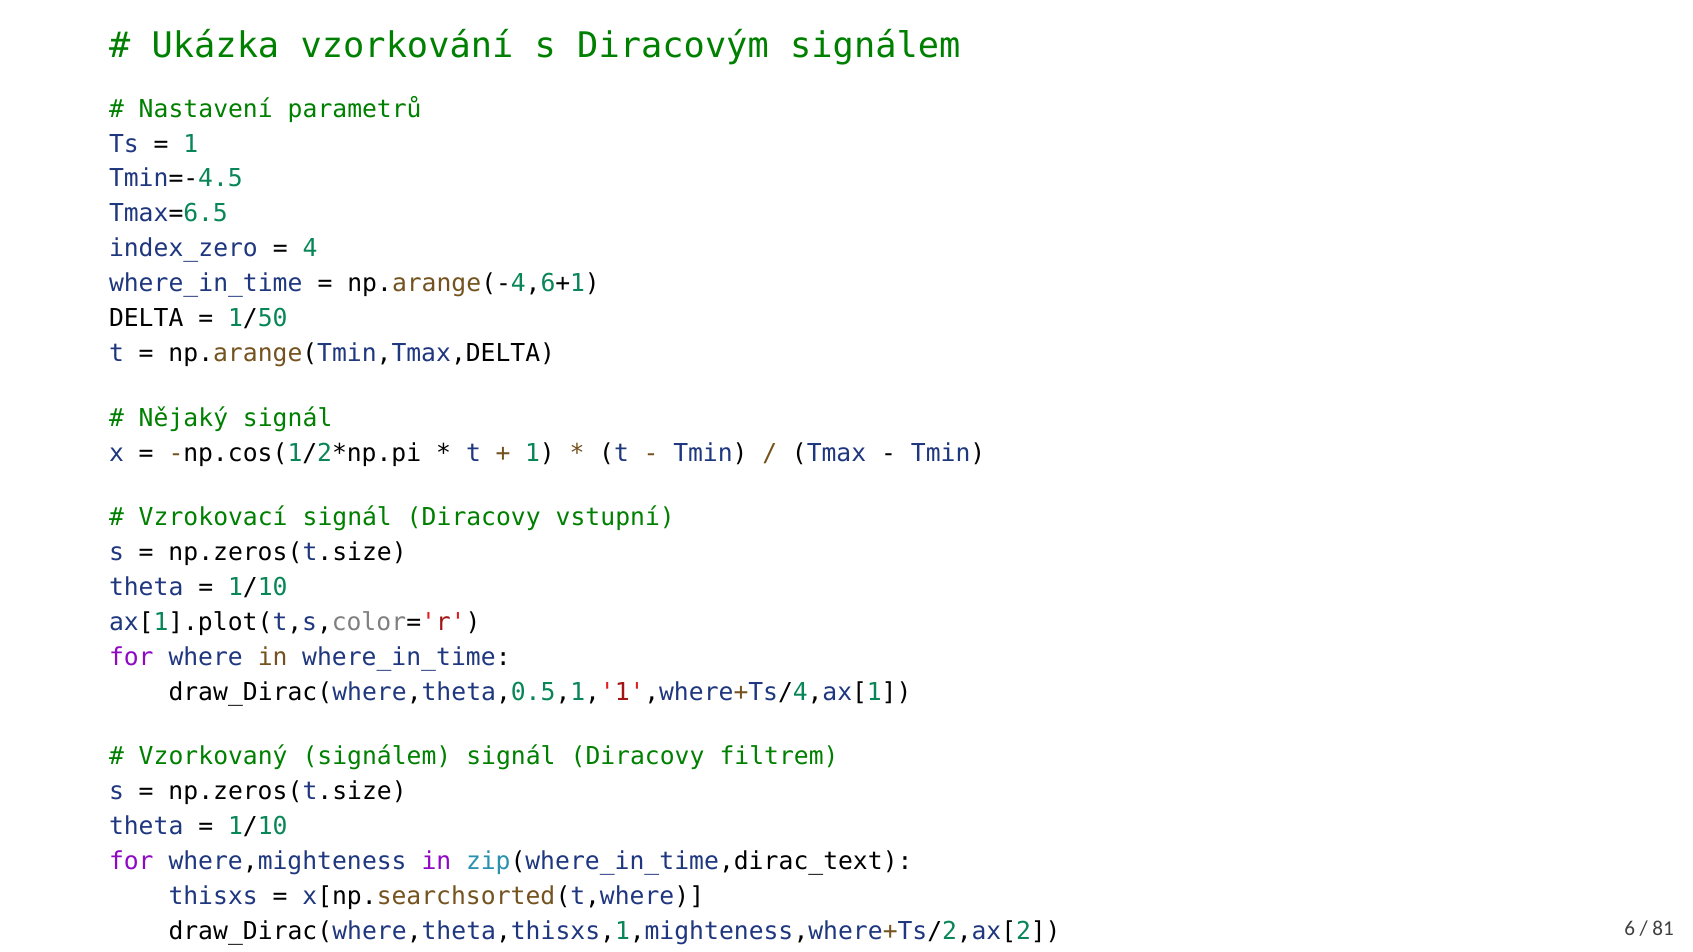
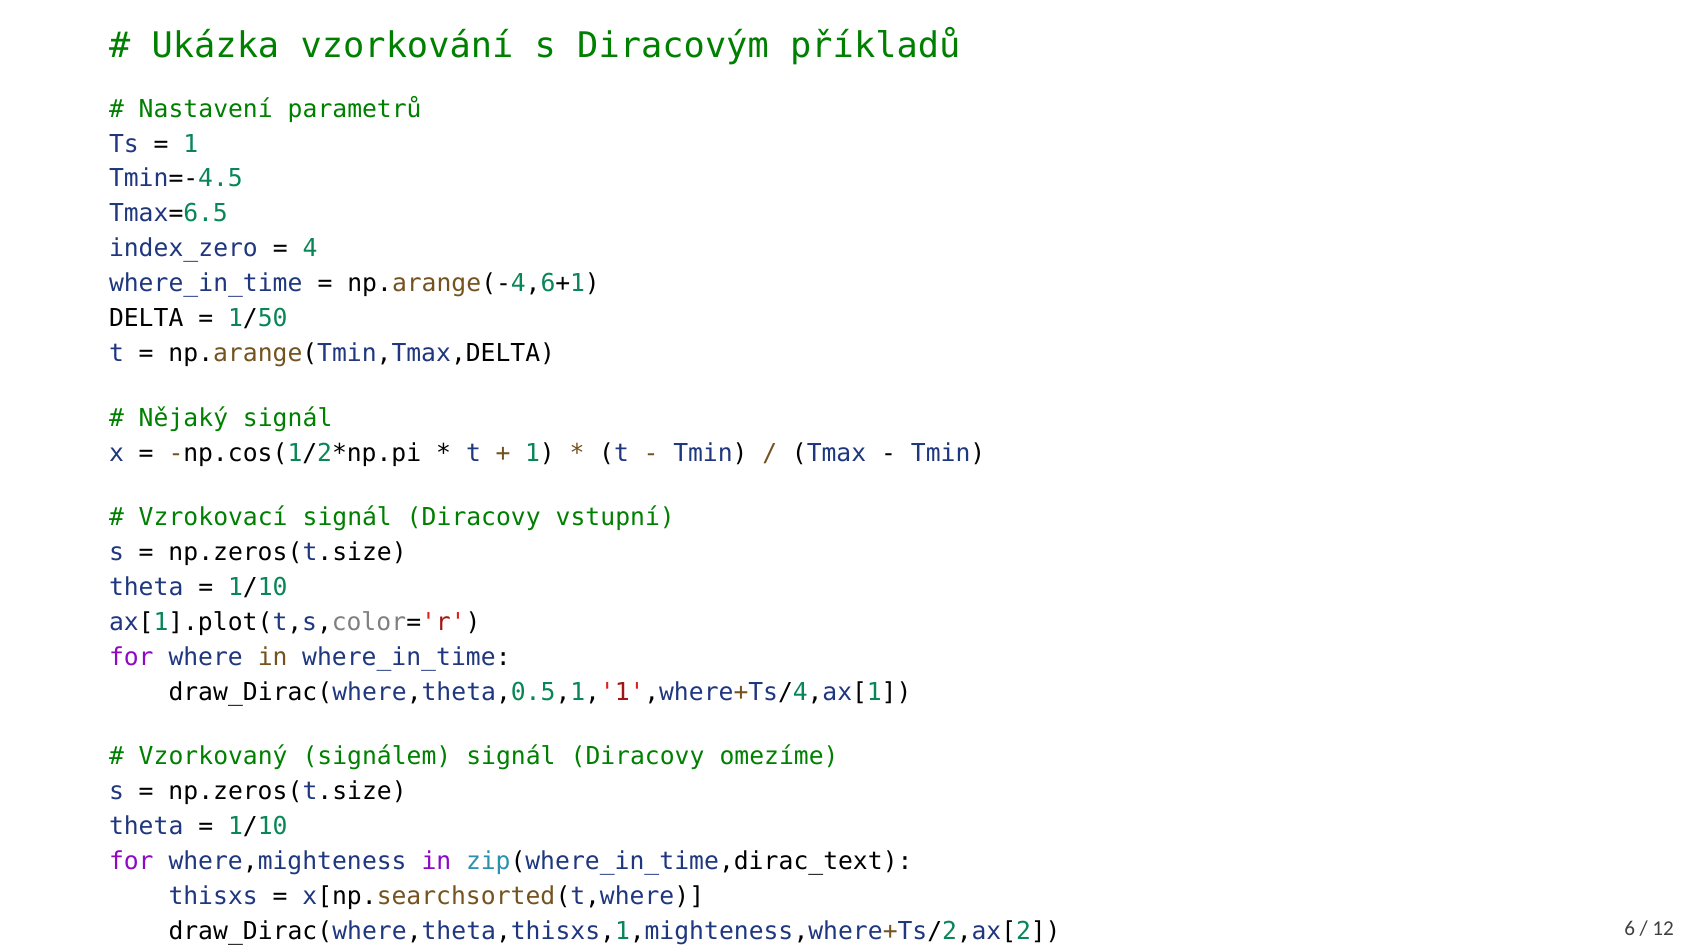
Diracovým signálem: signálem -> příkladů
filtrem: filtrem -> omezíme
81: 81 -> 12
